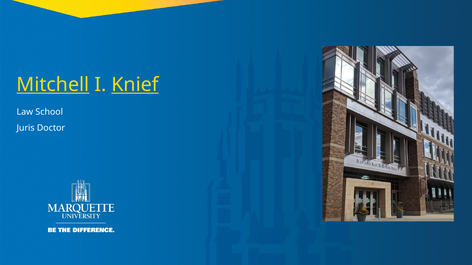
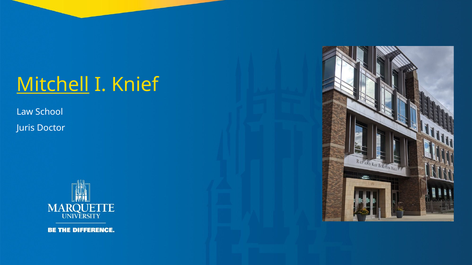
Knief underline: present -> none
